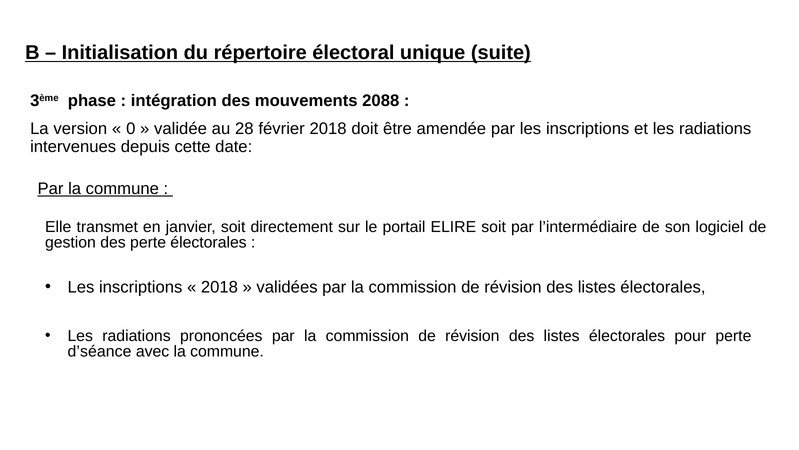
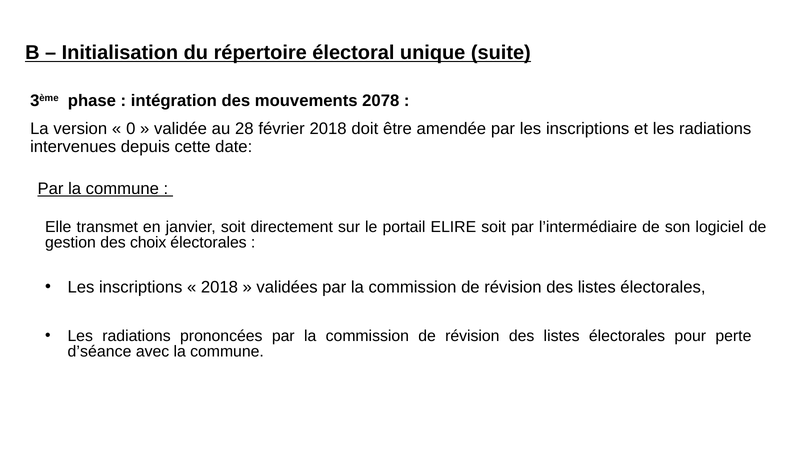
2088: 2088 -> 2078
des perte: perte -> choix
